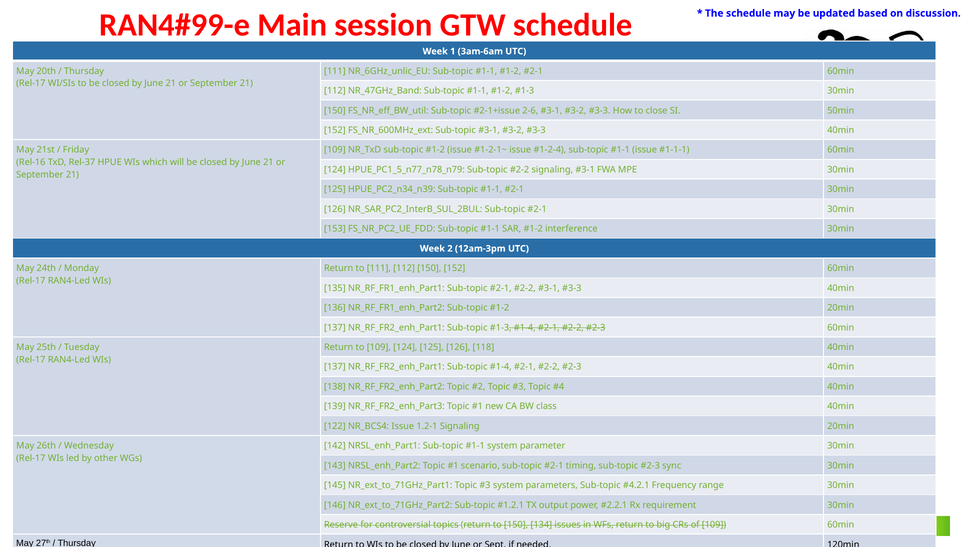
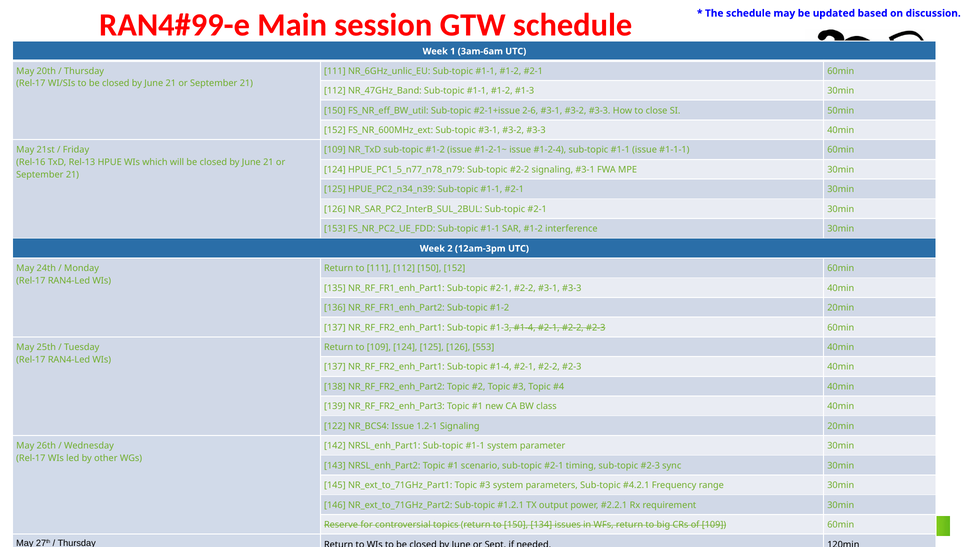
Rel-37: Rel-37 -> Rel-13
118: 118 -> 553
